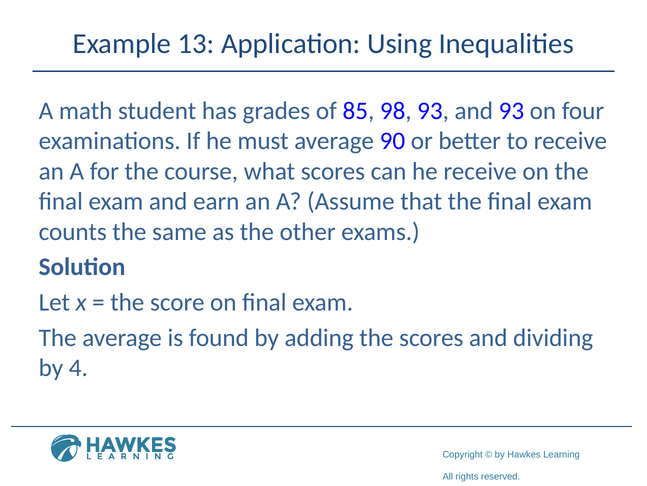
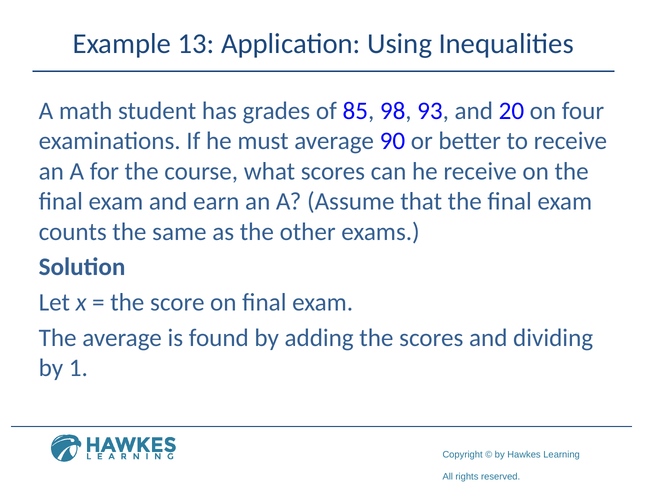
and 93: 93 -> 20
4: 4 -> 1
